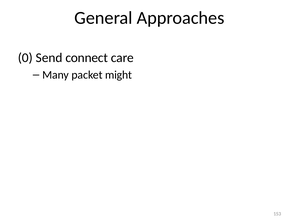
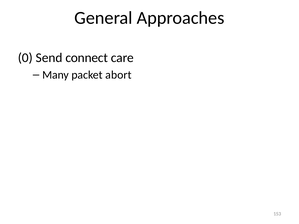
might: might -> abort
